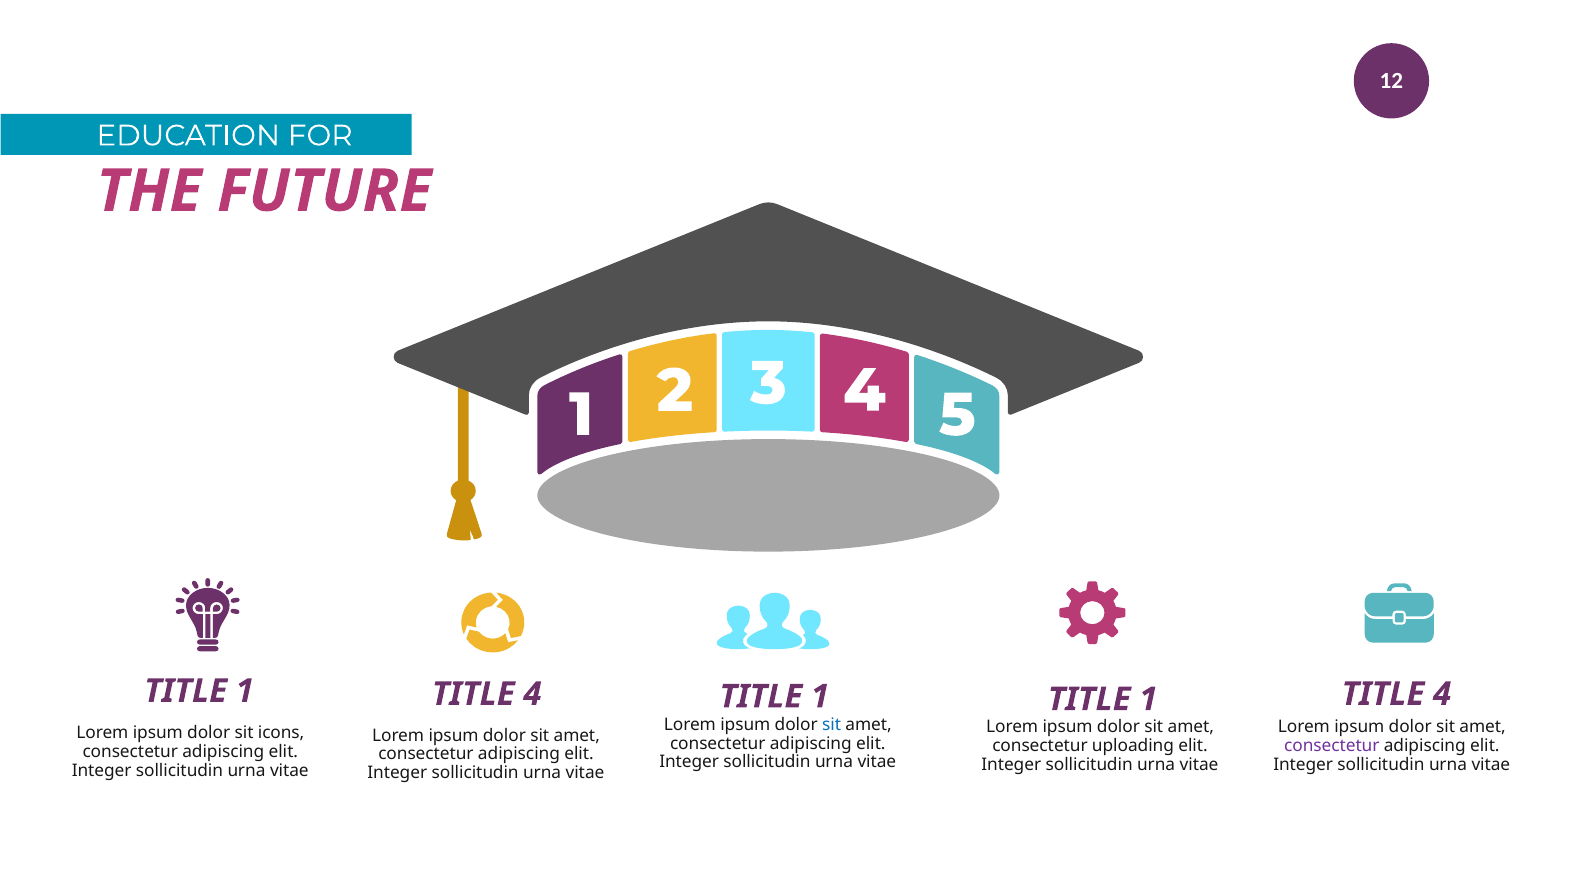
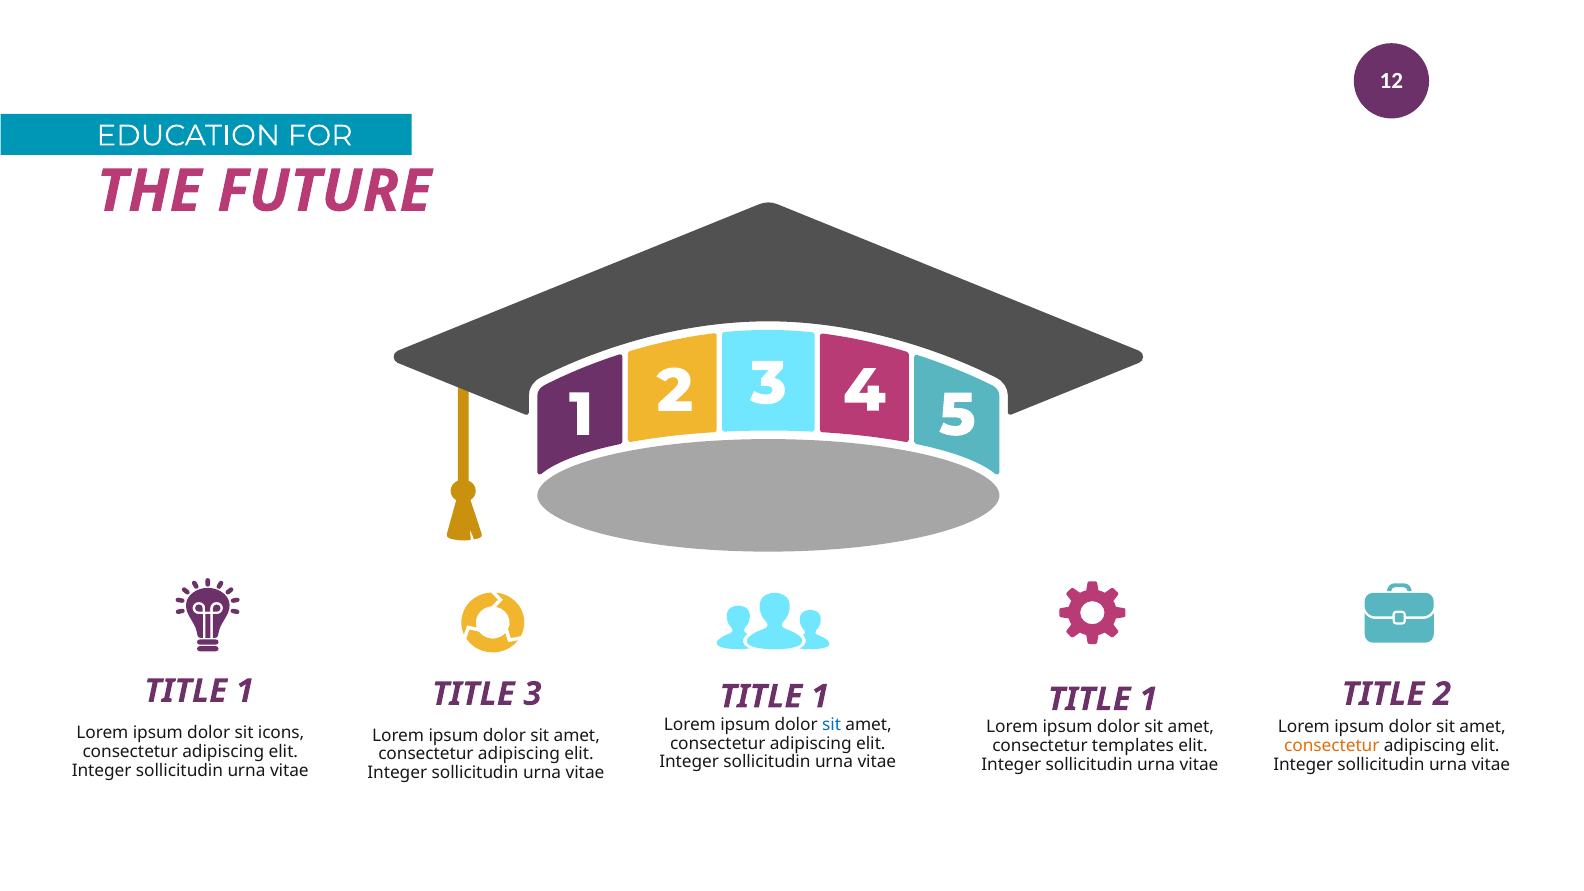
4 at (532, 694): 4 -> 3
4 at (1442, 694): 4 -> 2
uploading: uploading -> templates
consectetur at (1332, 746) colour: purple -> orange
